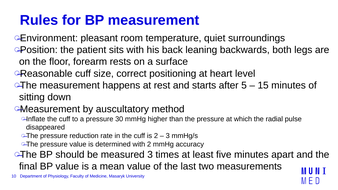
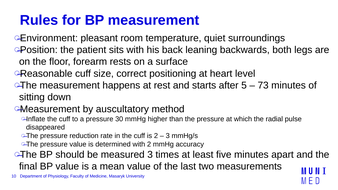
15: 15 -> 73
